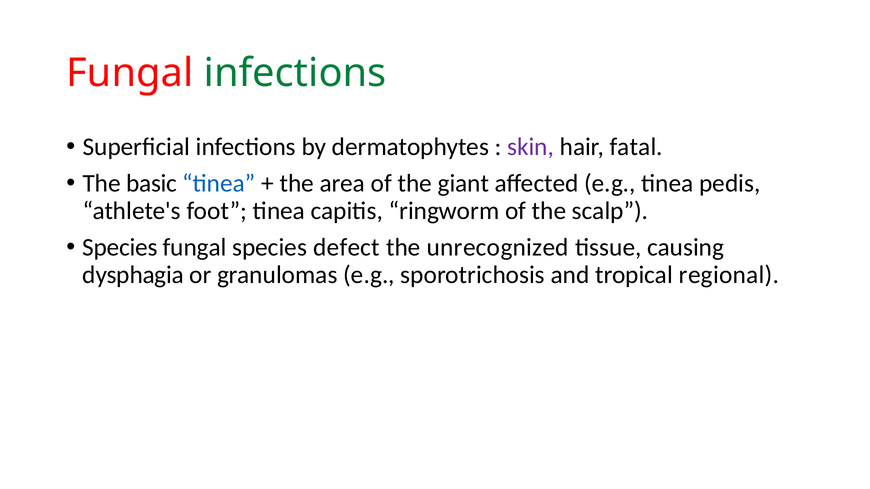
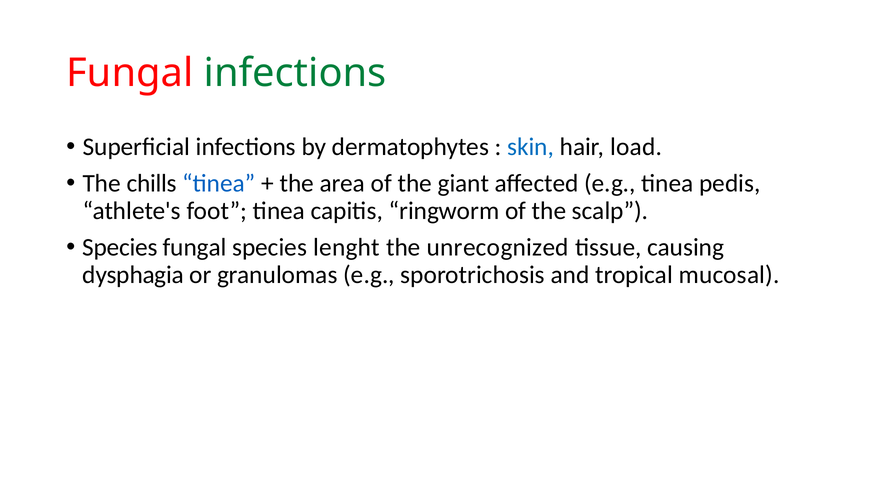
skin colour: purple -> blue
fatal: fatal -> load
basic: basic -> chills
defect: defect -> lenght
regional: regional -> mucosal
